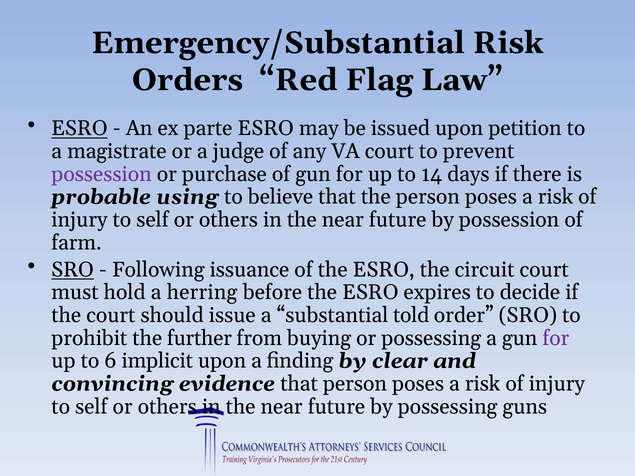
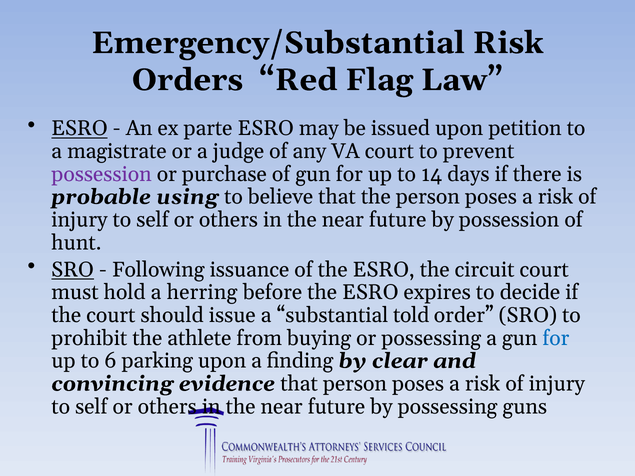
farm: farm -> hunt
further: further -> athlete
for at (556, 338) colour: purple -> blue
implicit: implicit -> parking
